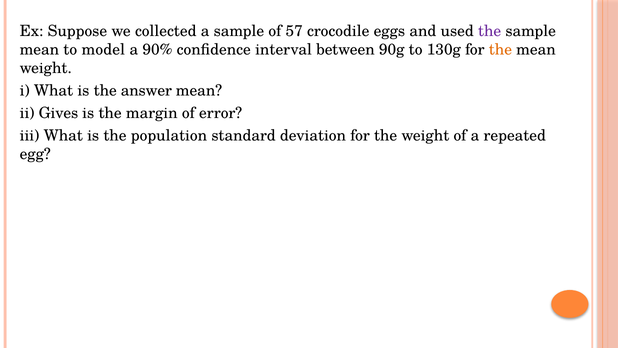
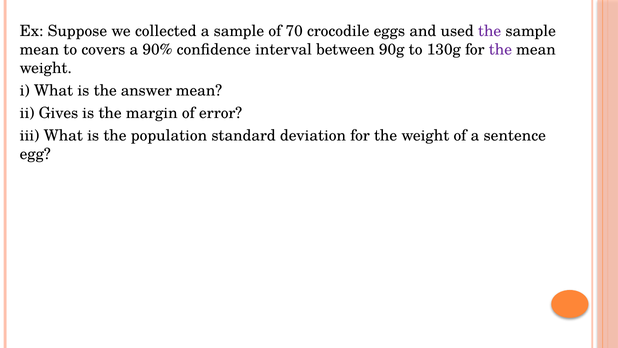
57: 57 -> 70
model: model -> covers
the at (500, 50) colour: orange -> purple
repeated: repeated -> sentence
